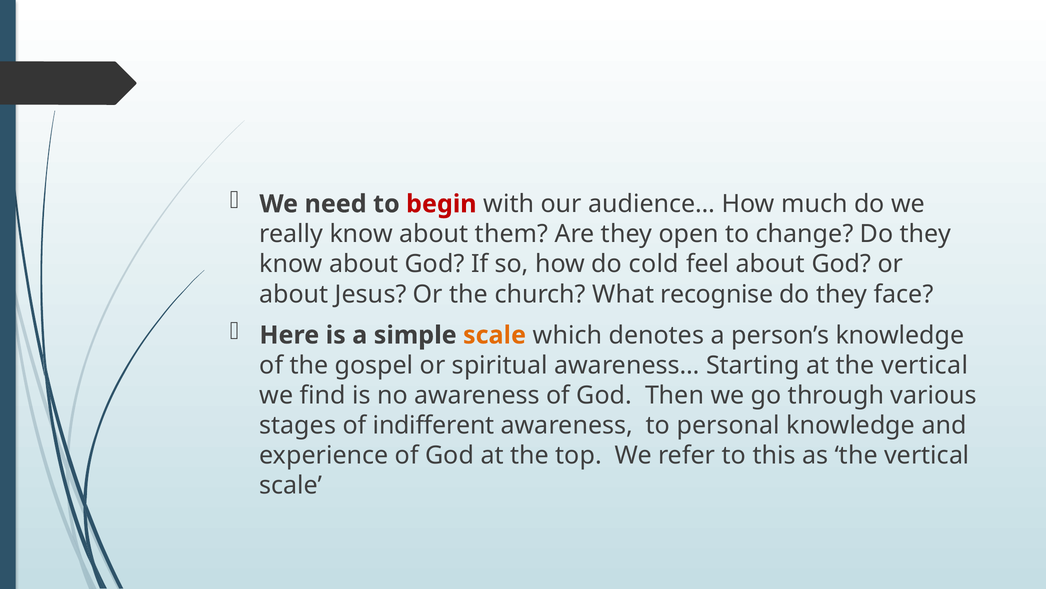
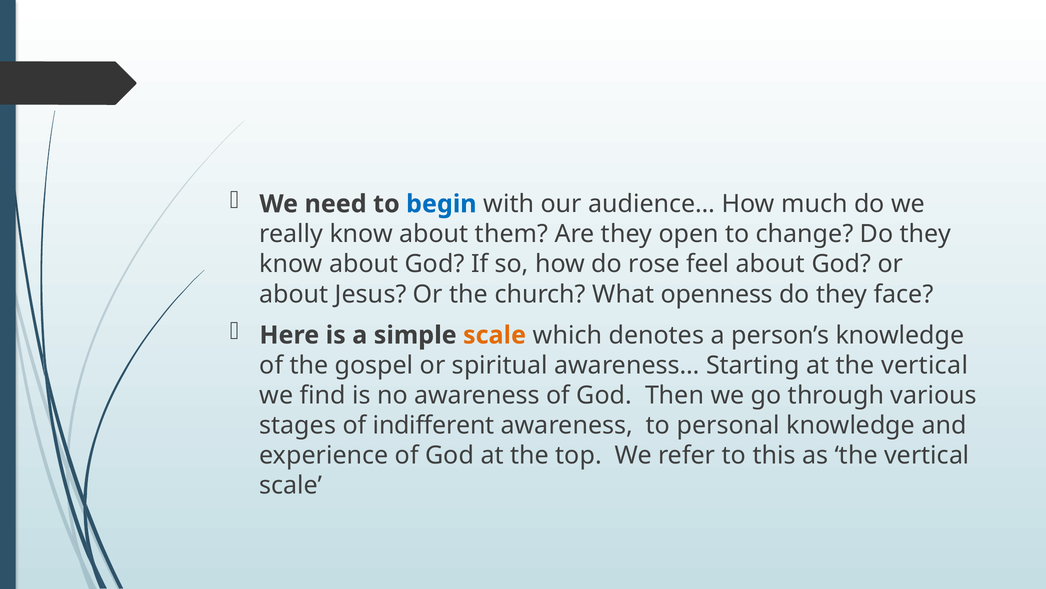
begin colour: red -> blue
cold: cold -> rose
recognise: recognise -> openness
